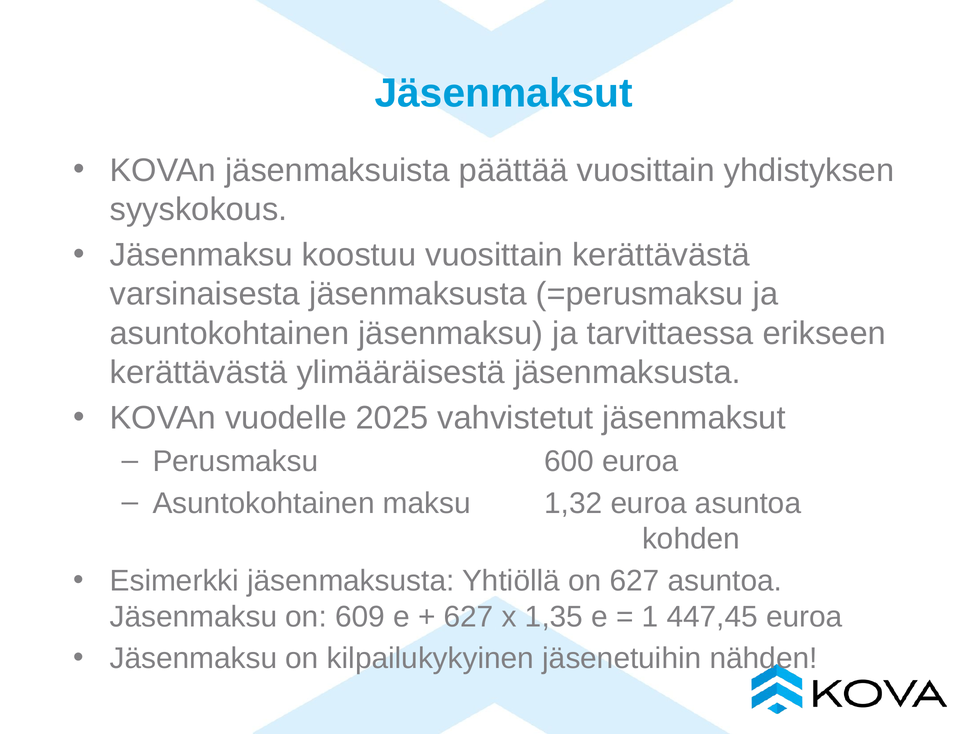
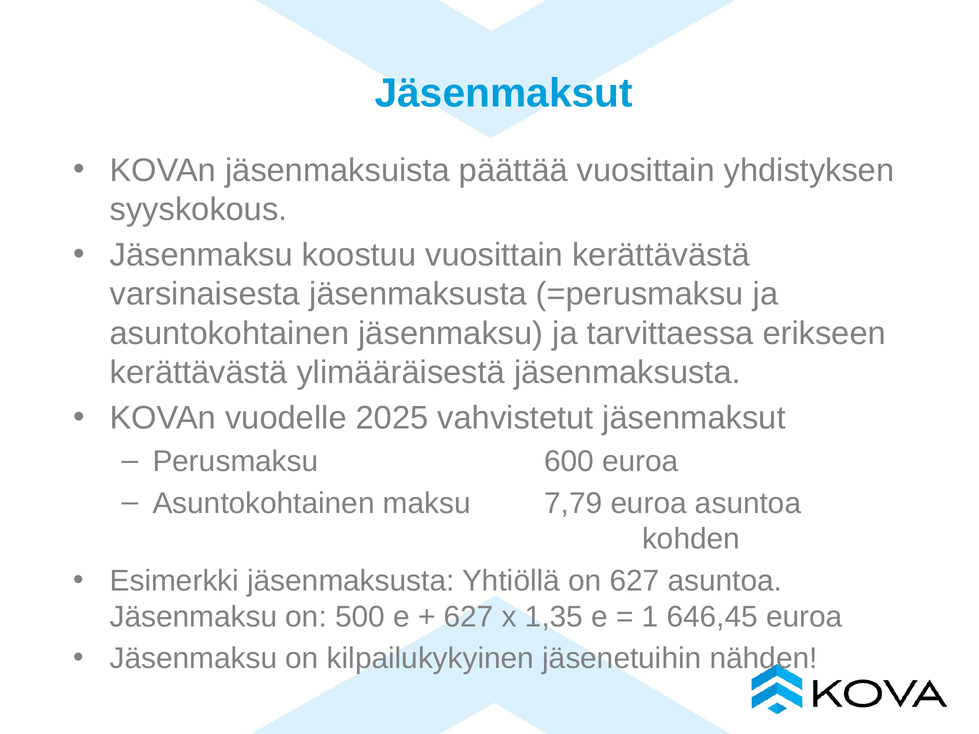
1,32: 1,32 -> 7,79
609: 609 -> 500
447,45: 447,45 -> 646,45
